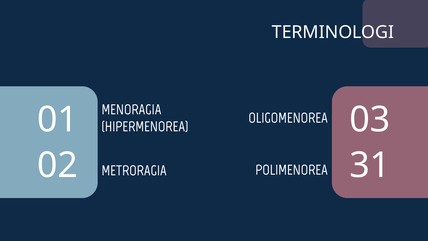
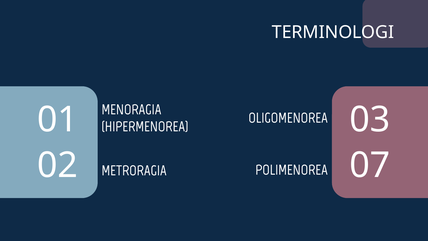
31: 31 -> 07
